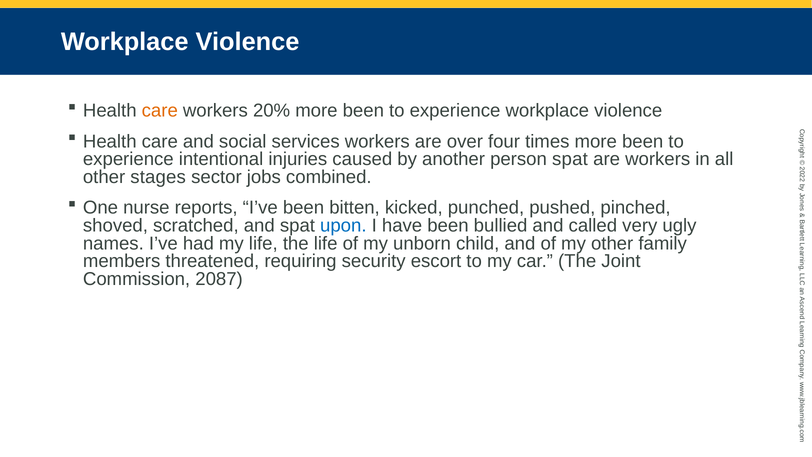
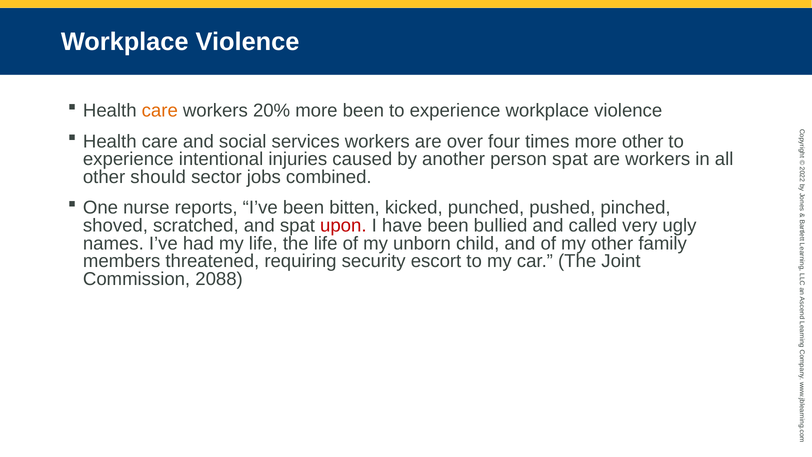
times more been: been -> other
stages: stages -> should
upon colour: blue -> red
2087: 2087 -> 2088
